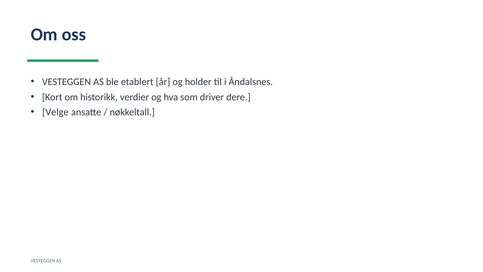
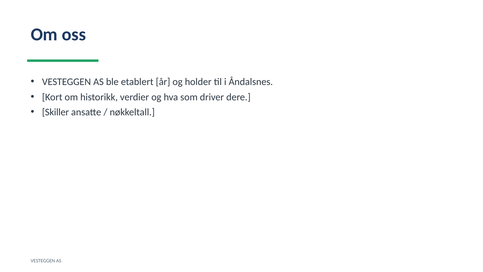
Velge: Velge -> Skiller
